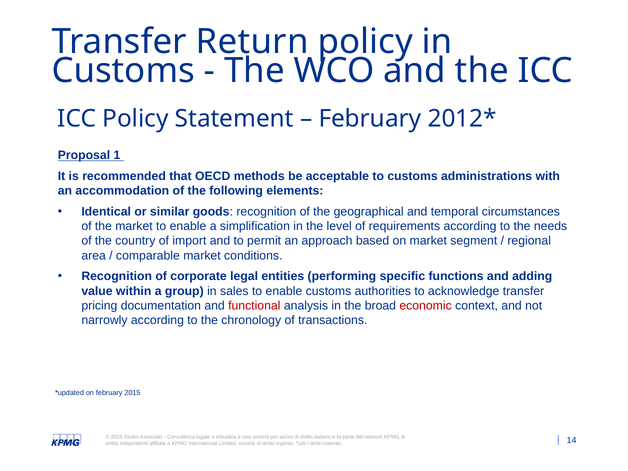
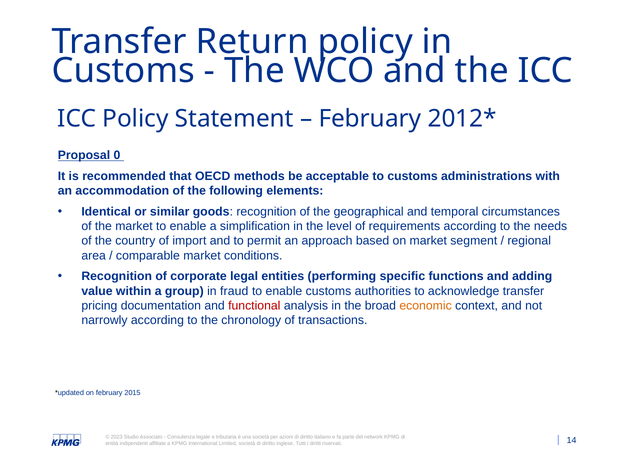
1: 1 -> 0
sales: sales -> fraud
economic colour: red -> orange
